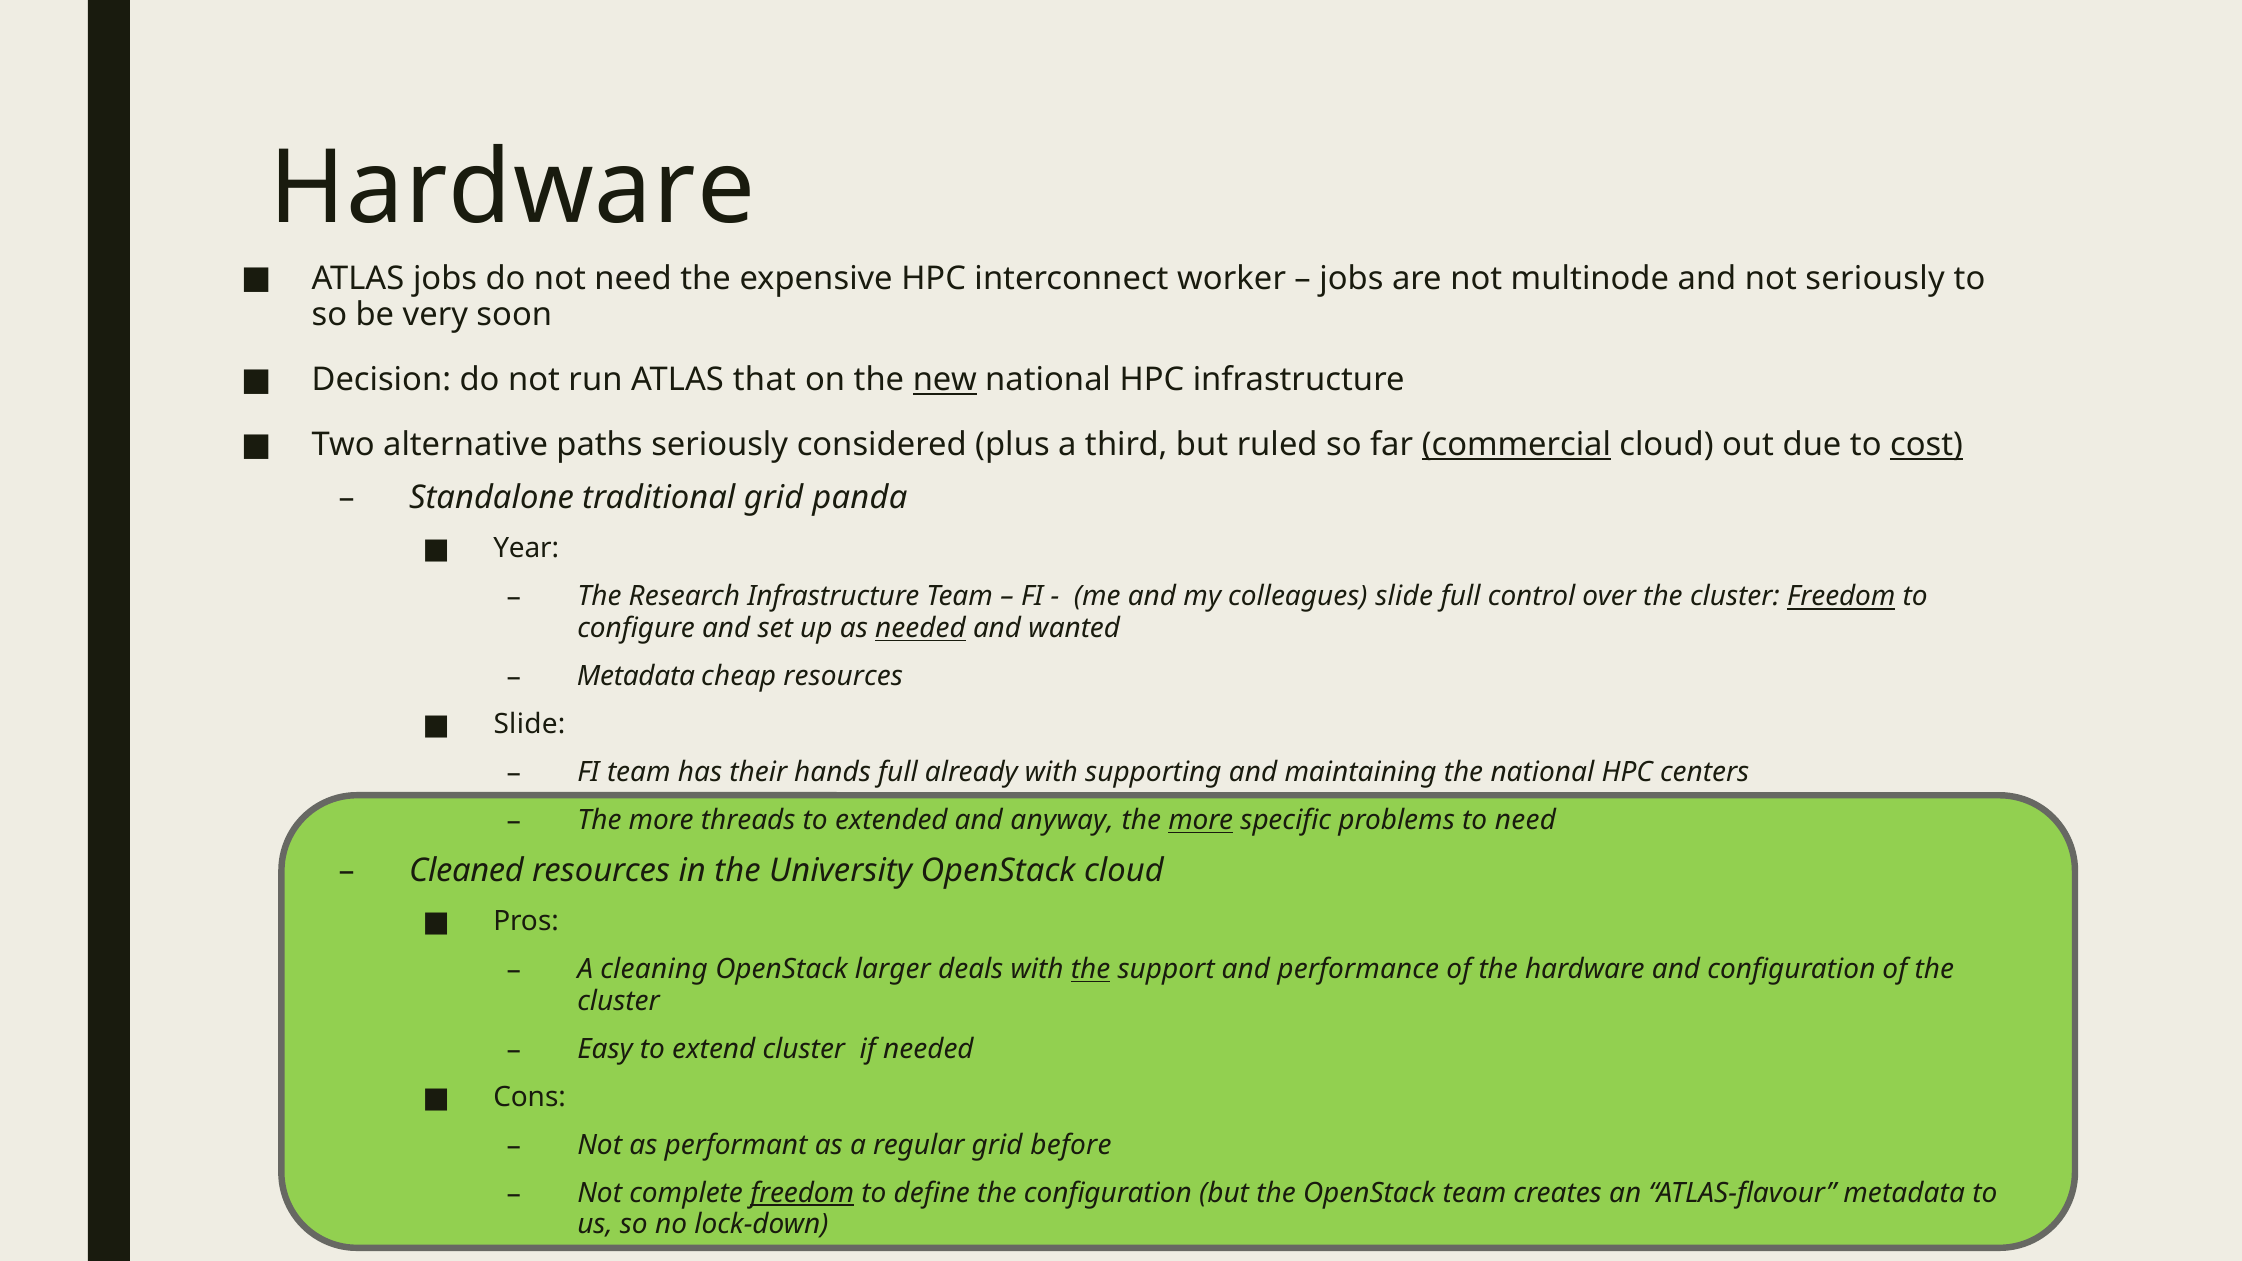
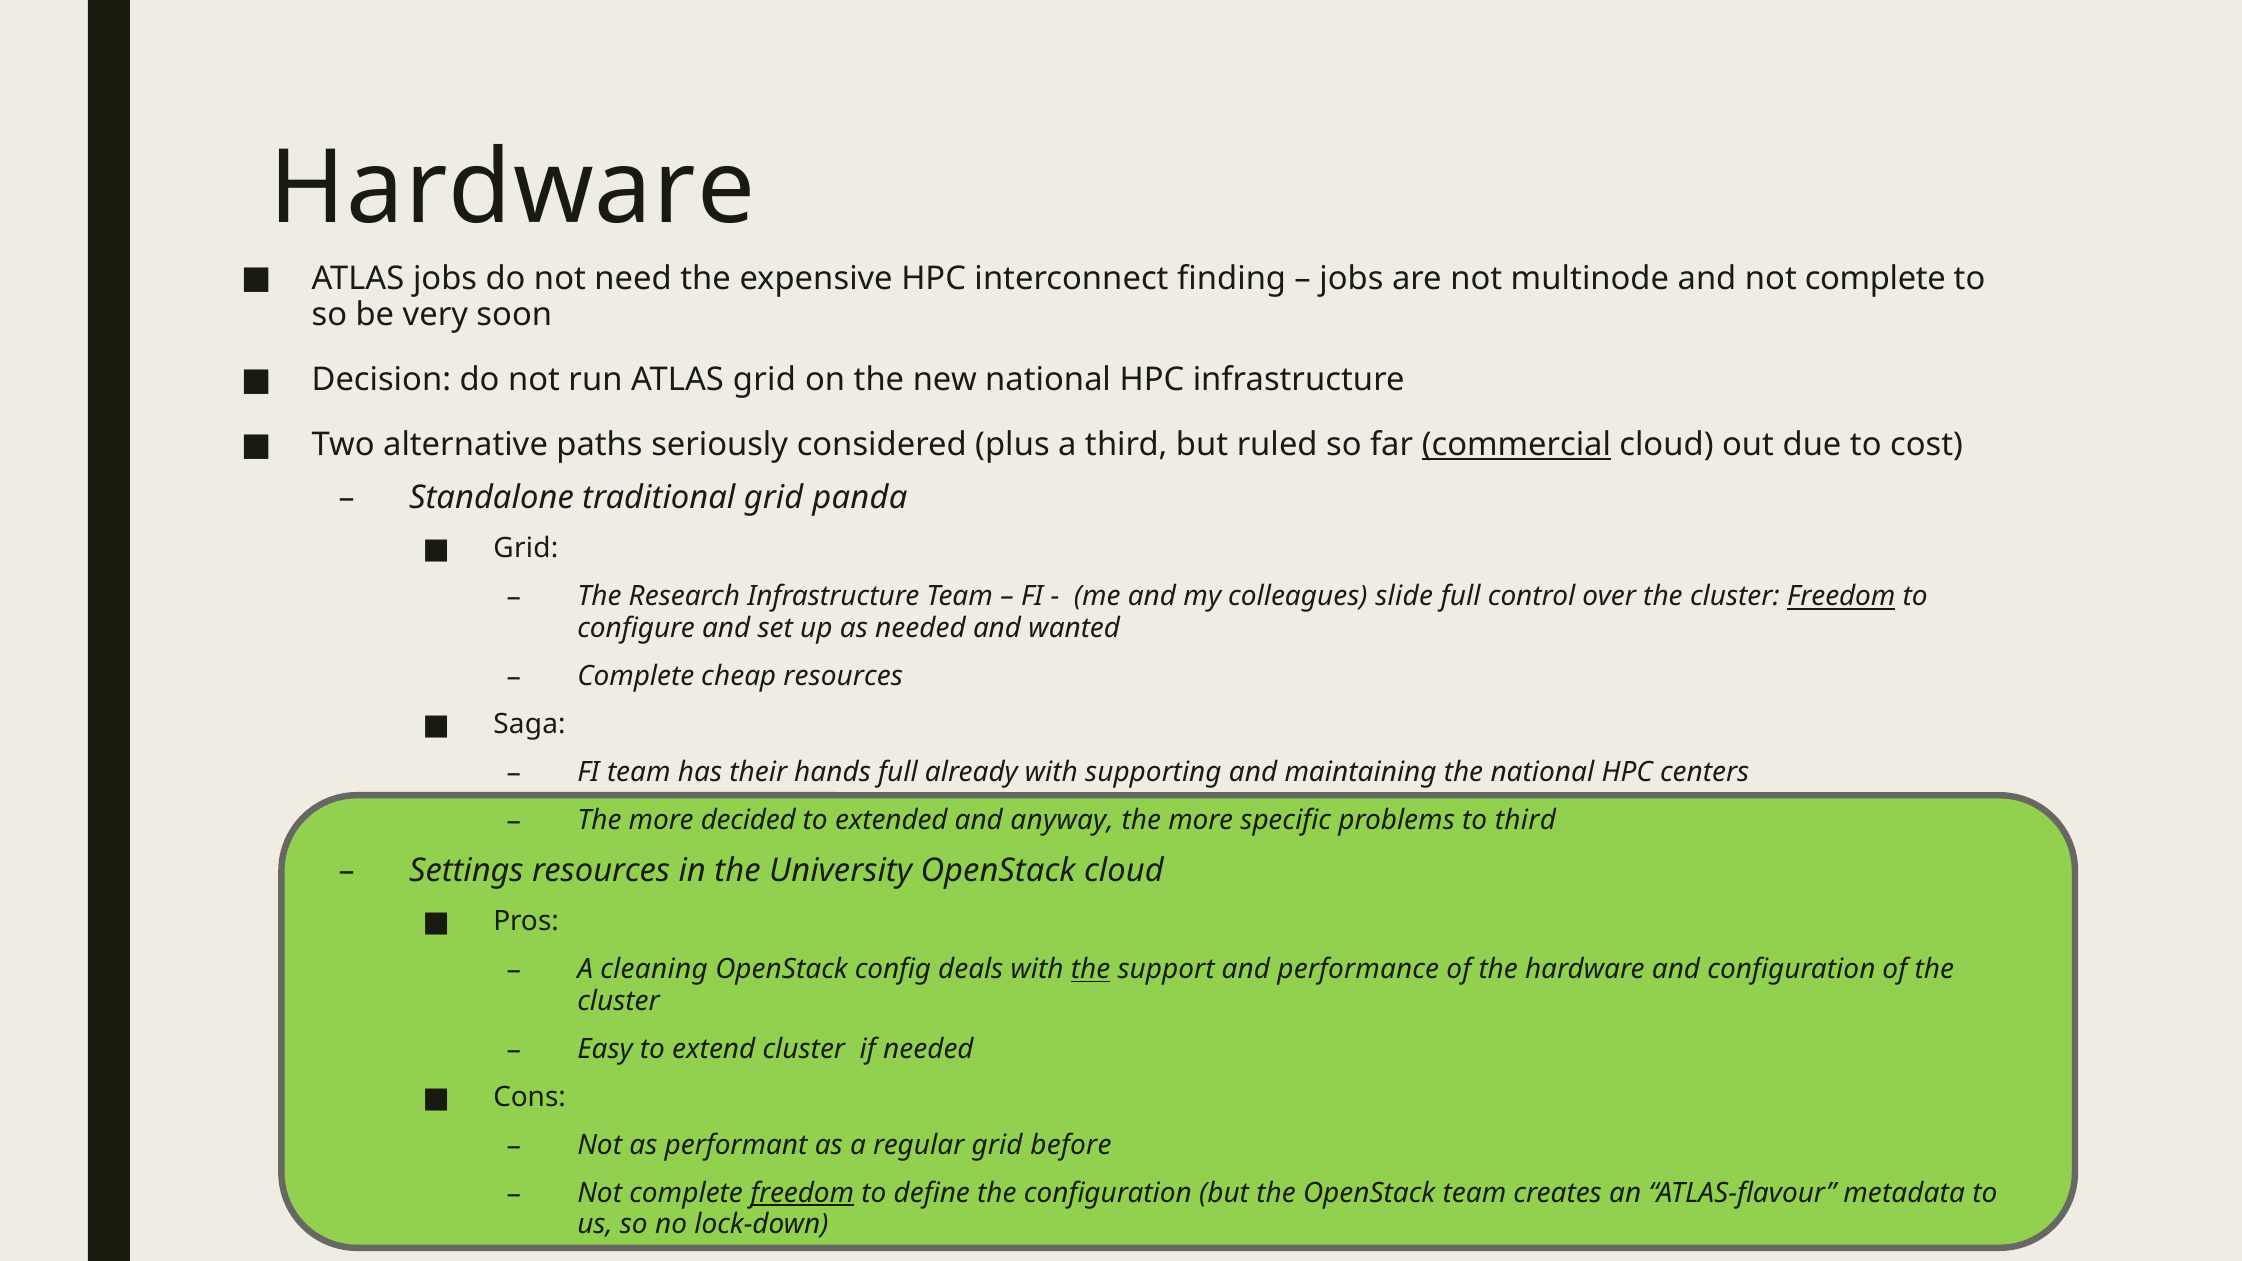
worker: worker -> finding
and not seriously: seriously -> complete
ATLAS that: that -> grid
new underline: present -> none
cost underline: present -> none
Year at (526, 549): Year -> Grid
needed at (920, 628) underline: present -> none
Metadata at (636, 676): Metadata -> Complete
Slide at (529, 724): Slide -> Saga
threads: threads -> decided
more at (1201, 820) underline: present -> none
to need: need -> third
Cleaned: Cleaned -> Settings
larger: larger -> config
